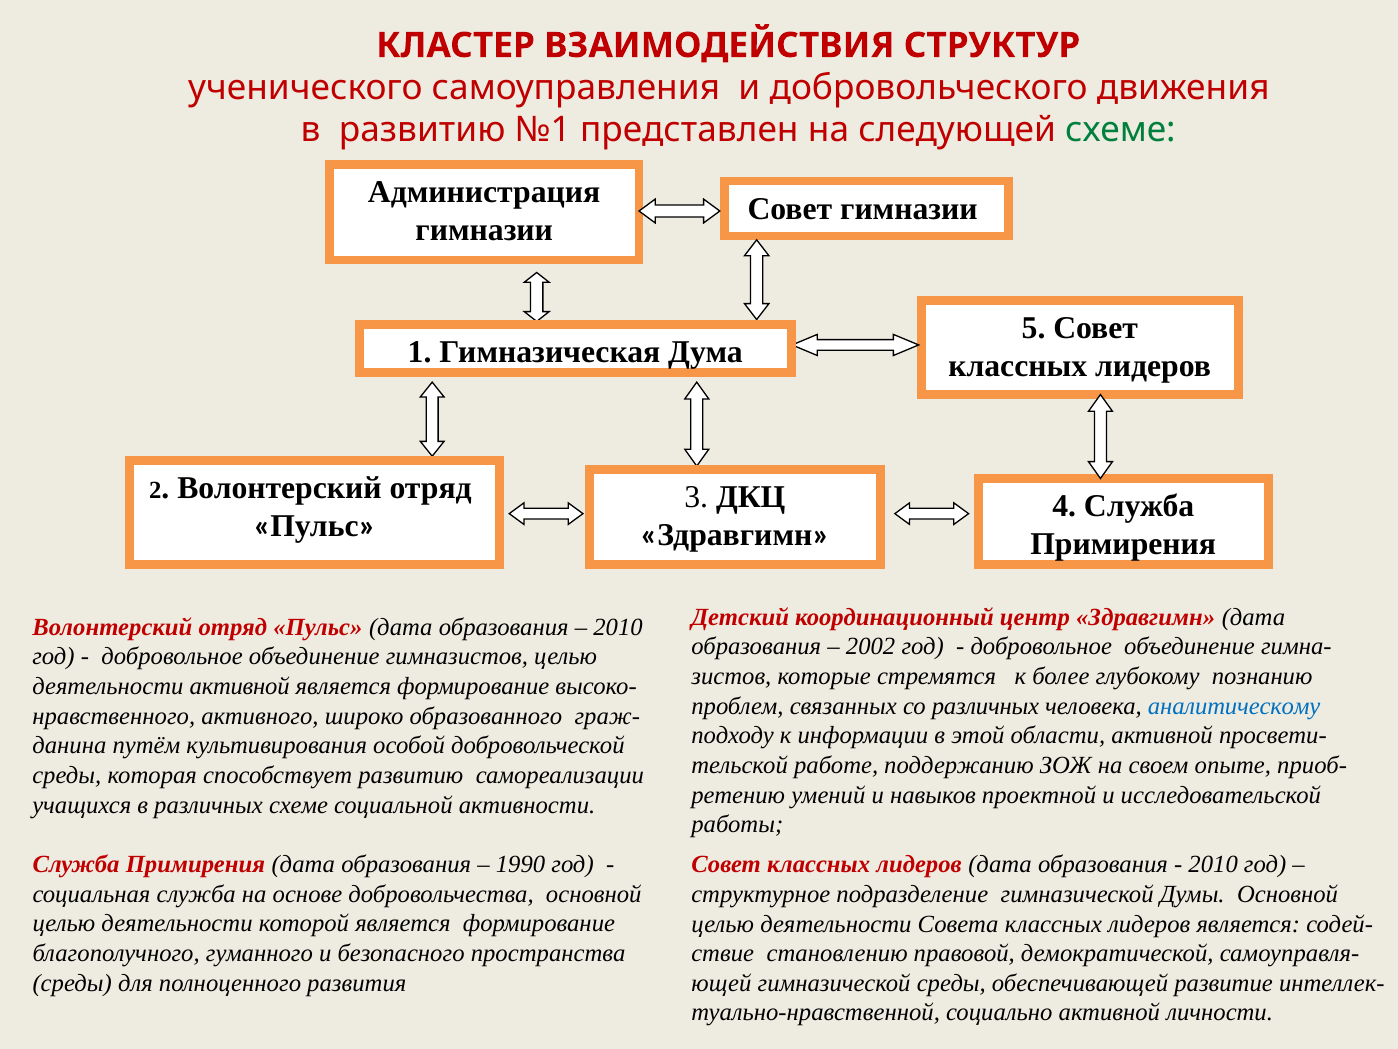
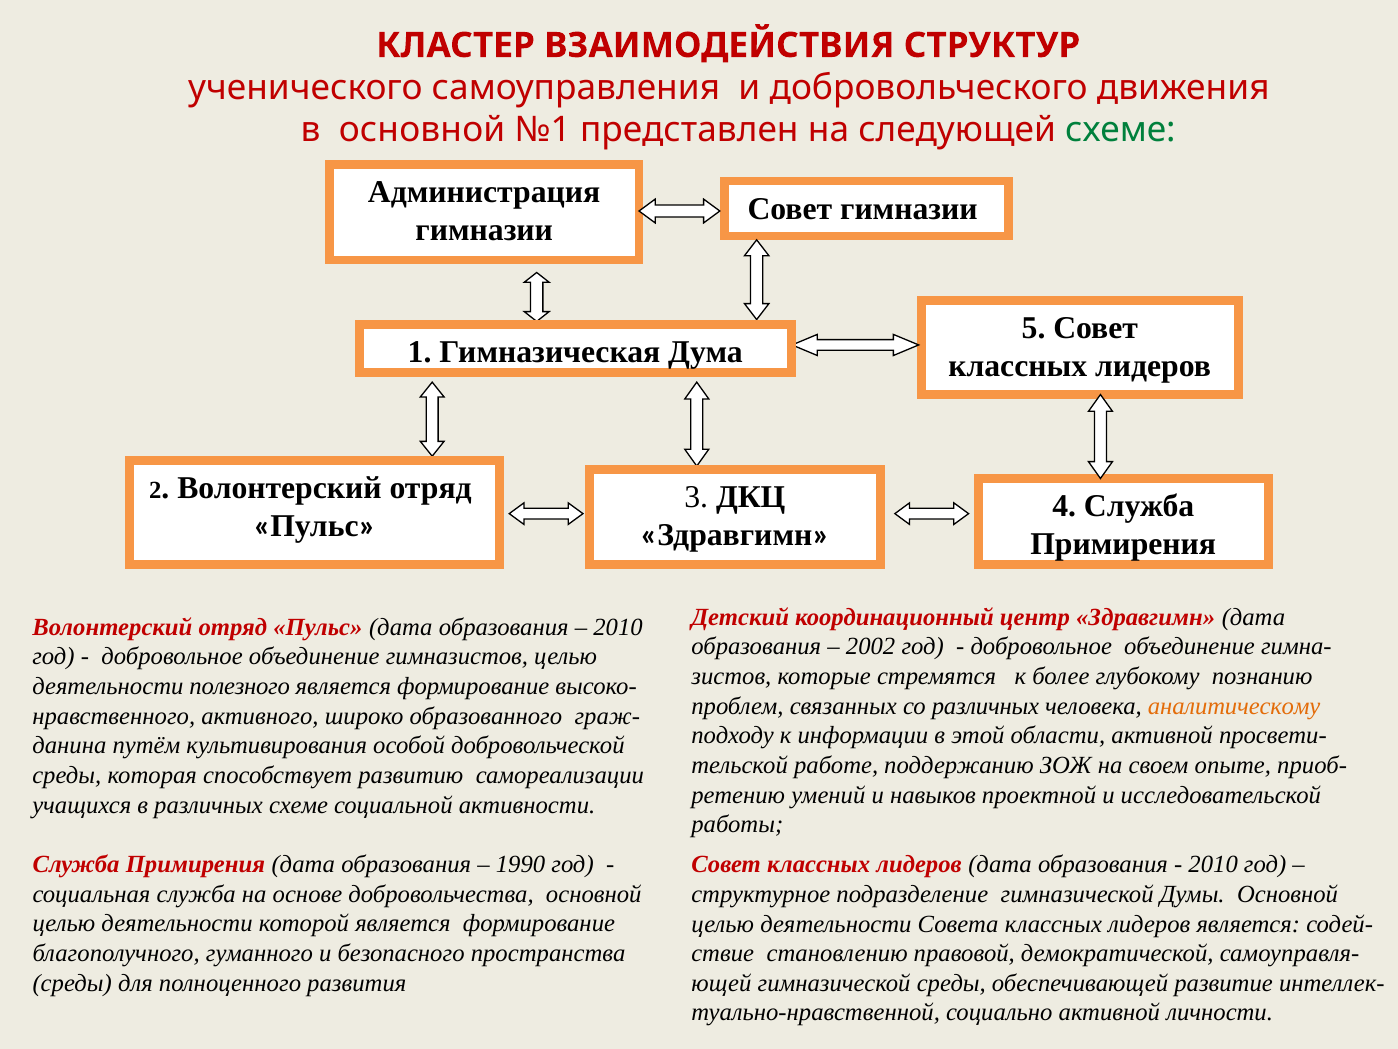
в развитию: развитию -> основной
деятельности активной: активной -> полезного
аналитическому colour: blue -> orange
